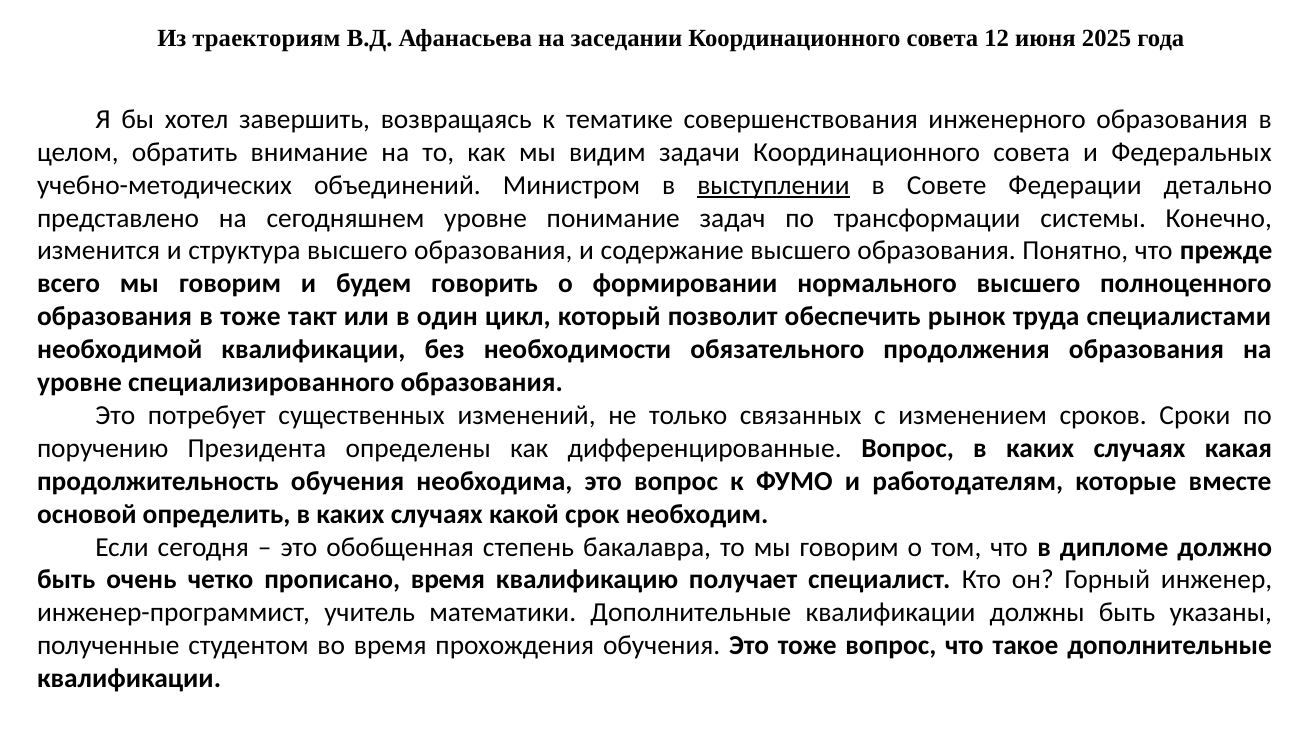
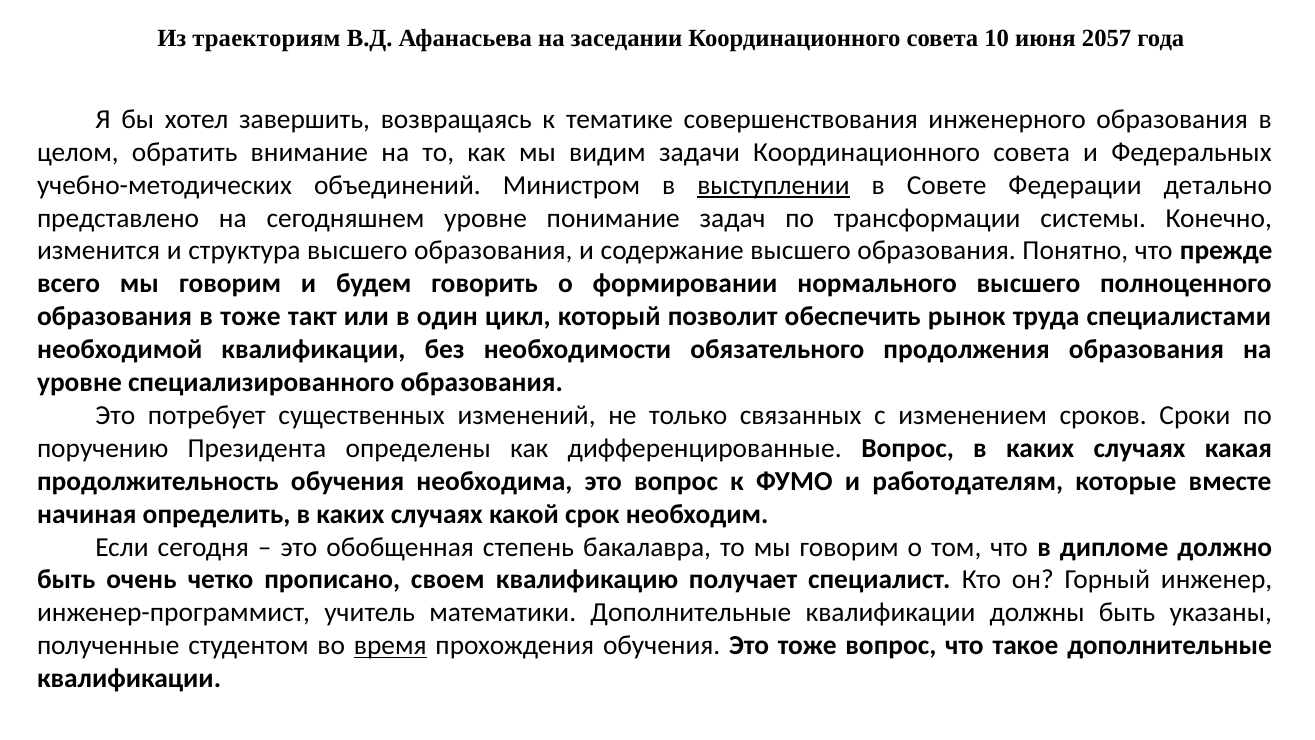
12: 12 -> 10
2025: 2025 -> 2057
основой: основой -> начиная
прописано время: время -> своем
время at (390, 645) underline: none -> present
